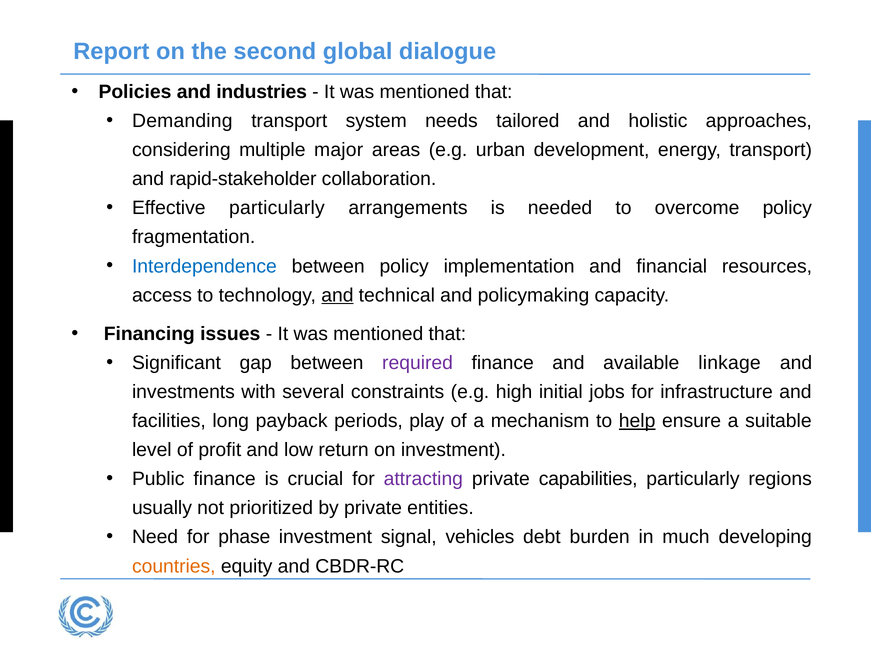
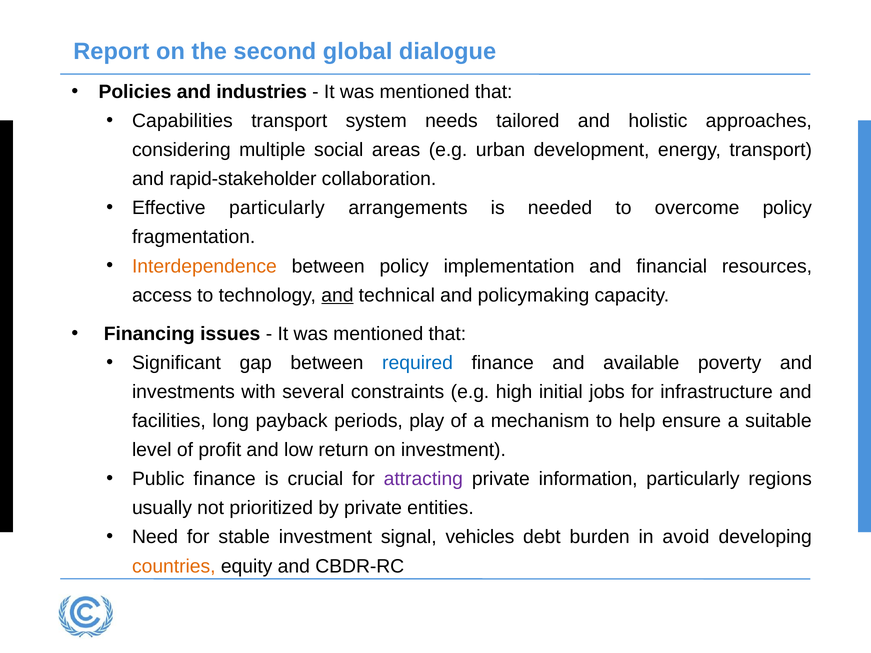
Demanding: Demanding -> Capabilities
major: major -> social
Interdependence colour: blue -> orange
required colour: purple -> blue
linkage: linkage -> poverty
help underline: present -> none
capabilities: capabilities -> information
phase: phase -> stable
much: much -> avoid
